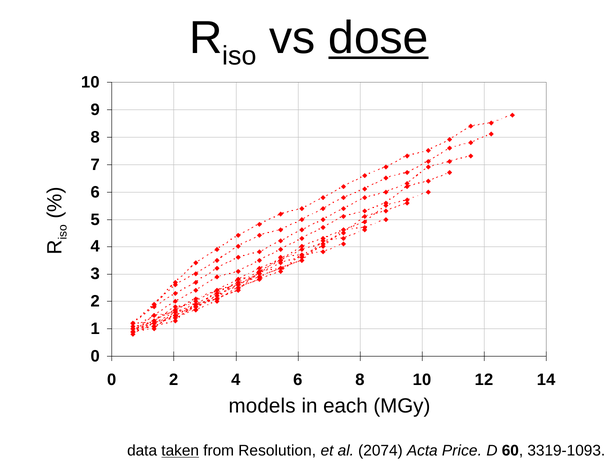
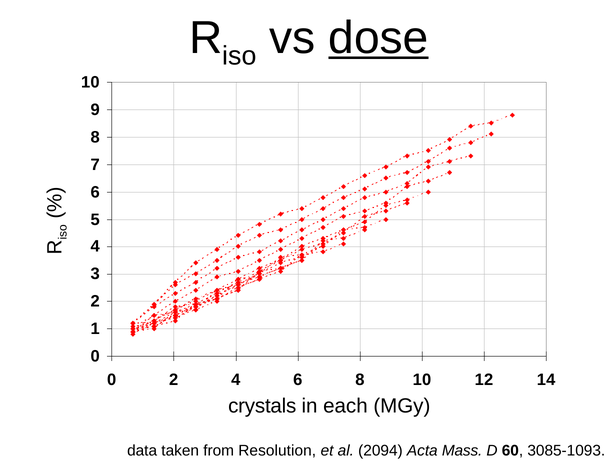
models: models -> crystals
taken underline: present -> none
2074: 2074 -> 2094
Price: Price -> Mass
3319-1093: 3319-1093 -> 3085-1093
